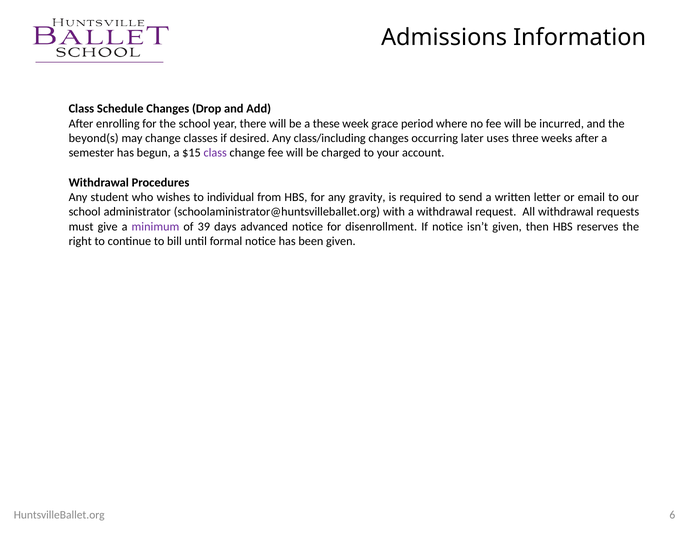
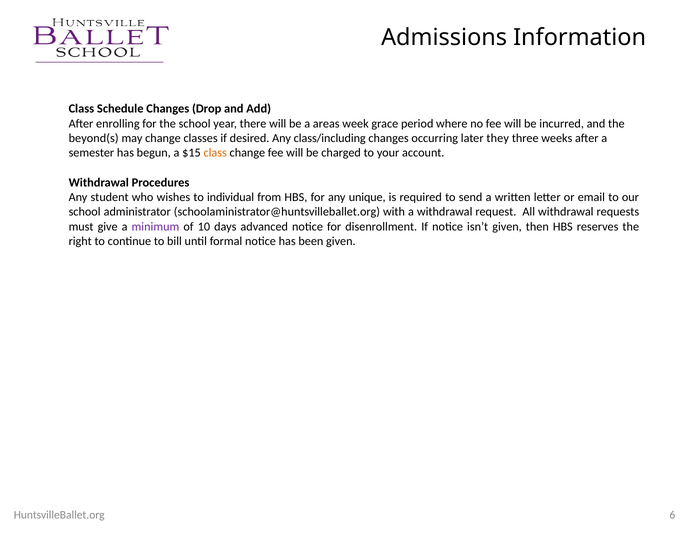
these: these -> areas
uses: uses -> they
class at (215, 153) colour: purple -> orange
gravity: gravity -> unique
39: 39 -> 10
